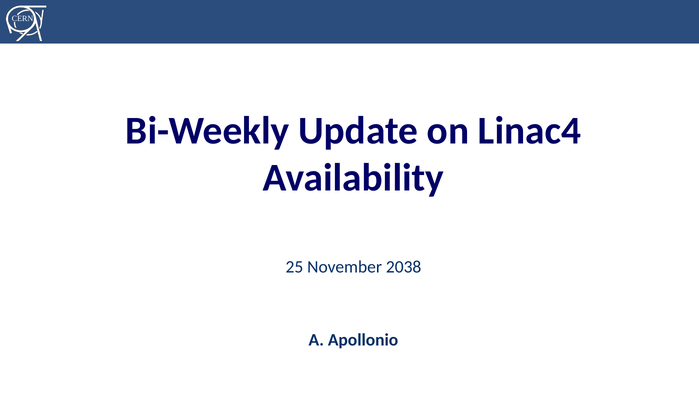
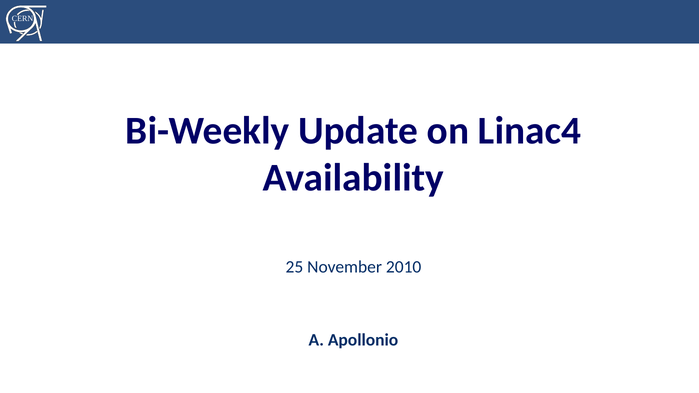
2038: 2038 -> 2010
